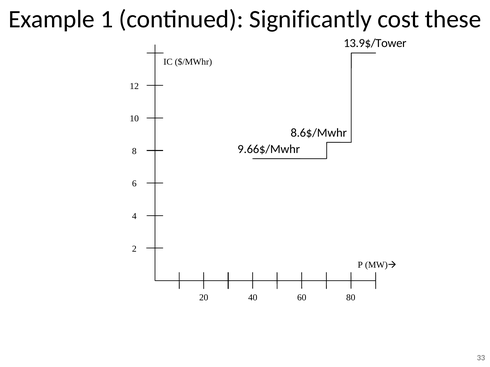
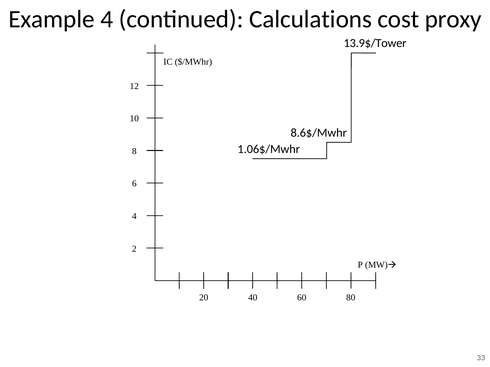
Example 1: 1 -> 4
Significantly: Significantly -> Calculations
these: these -> proxy
9.66$/Mwhr: 9.66$/Mwhr -> 1.06$/Mwhr
